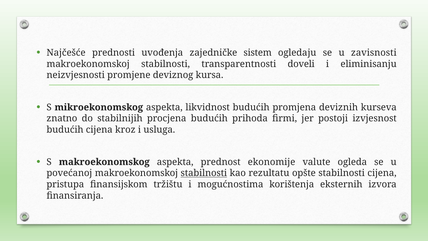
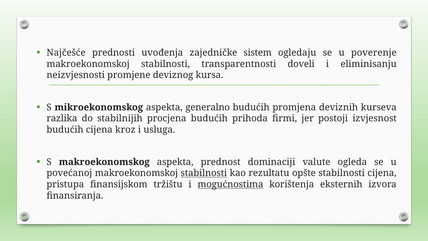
zavisnosti: zavisnosti -> poverenje
likvidnost: likvidnost -> generalno
znatno: znatno -> razlika
ekonomije: ekonomije -> dominaciji
mogućnostima underline: none -> present
